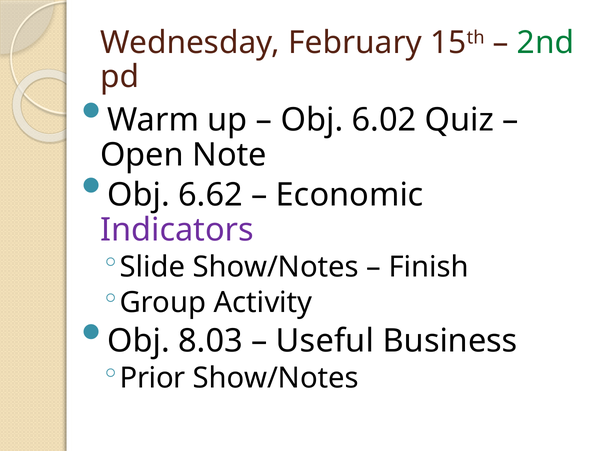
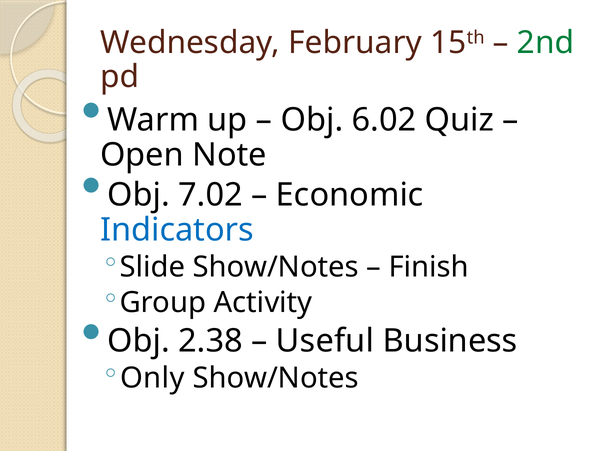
6.62: 6.62 -> 7.02
Indicators colour: purple -> blue
8.03: 8.03 -> 2.38
Prior: Prior -> Only
